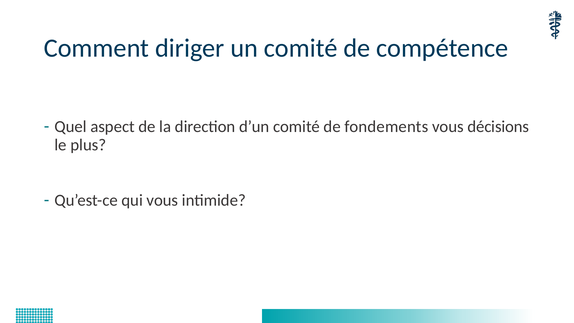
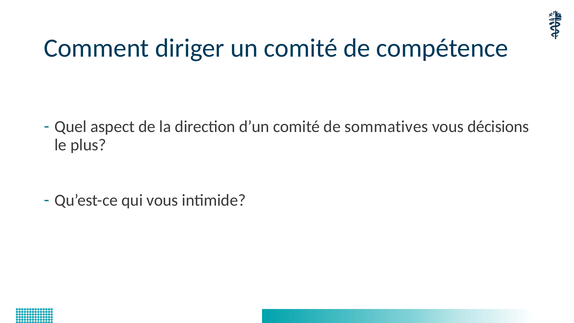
fondements: fondements -> sommatives
